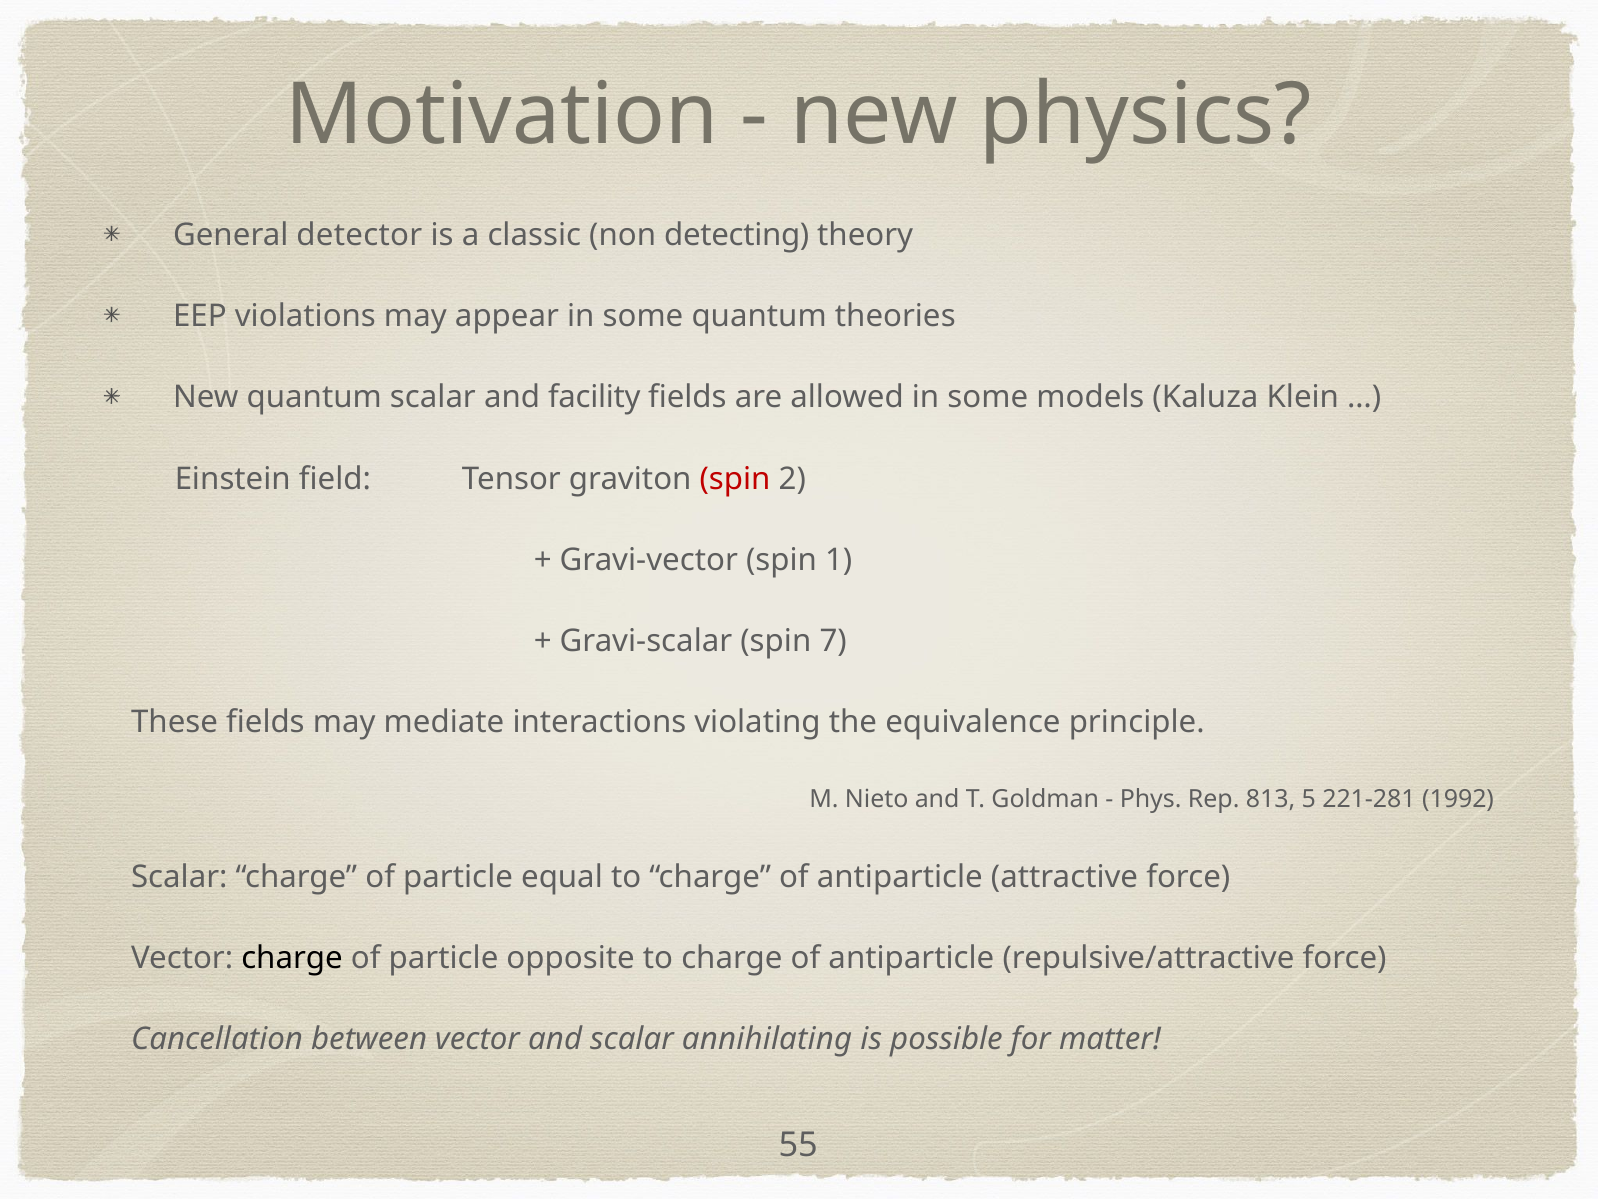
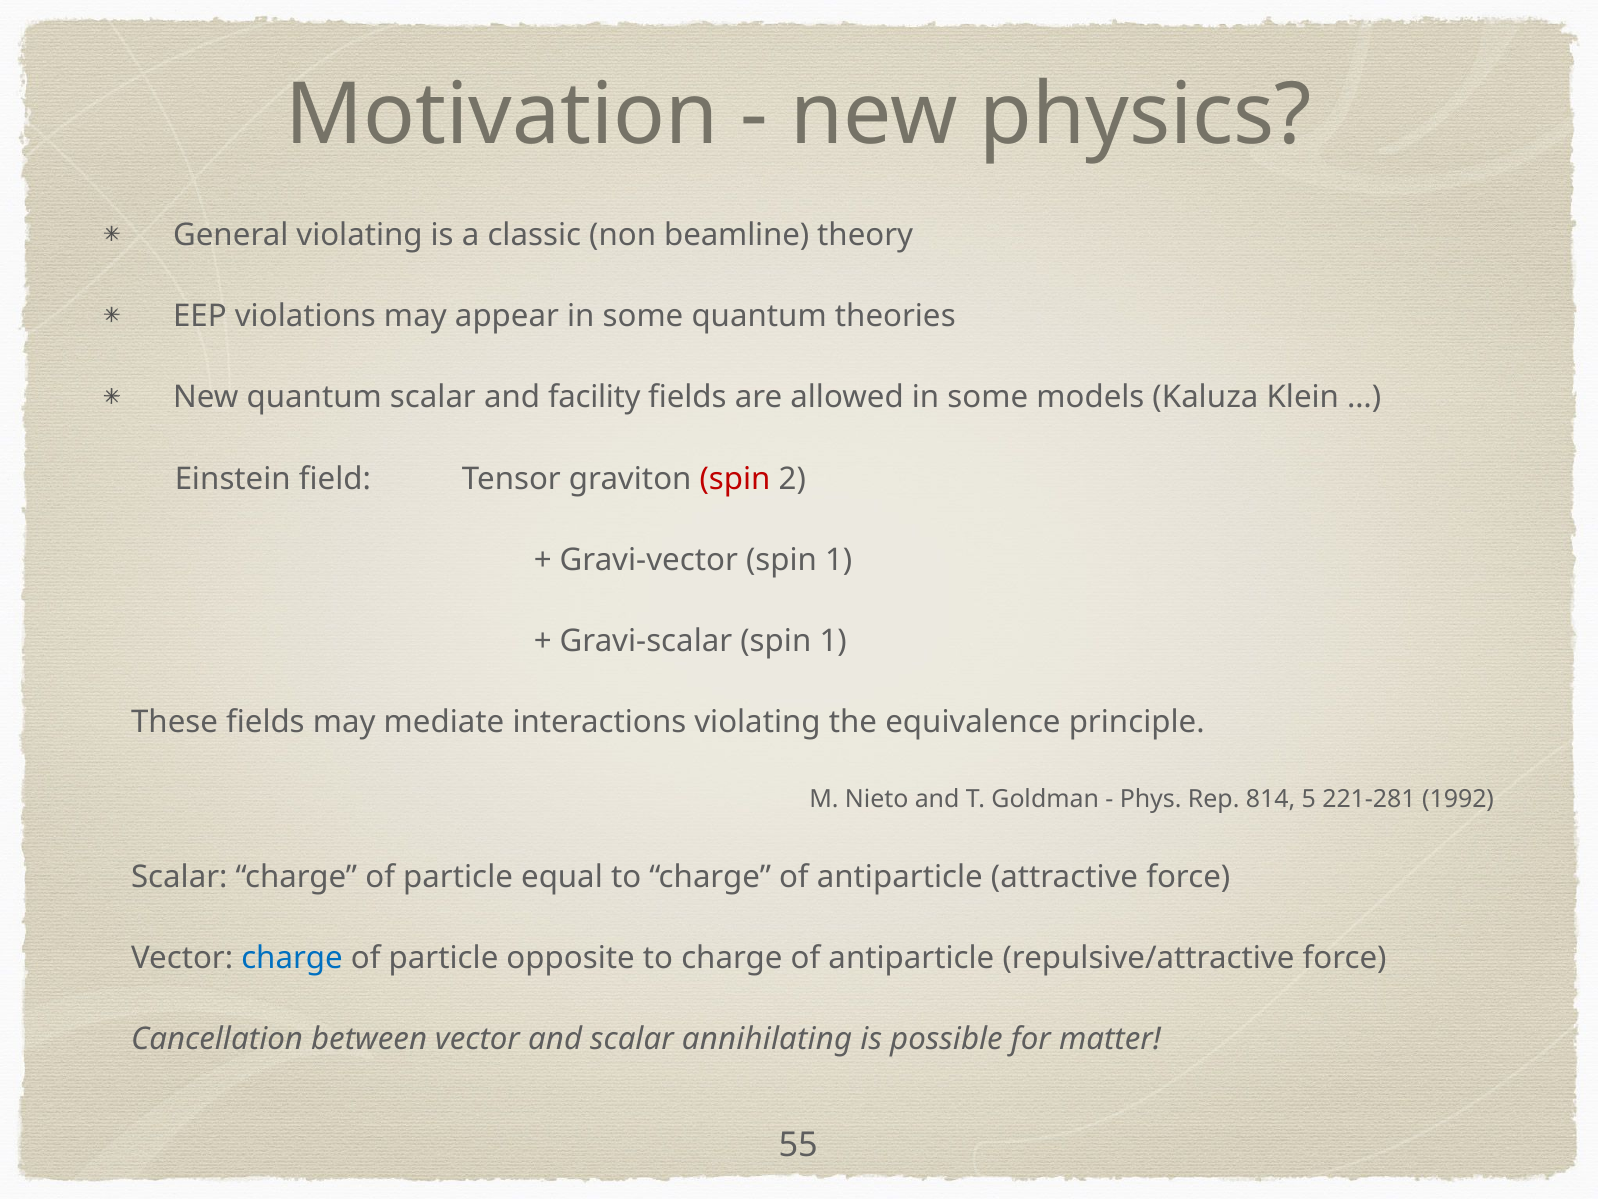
General detector: detector -> violating
detecting: detecting -> beamline
Gravi-scalar spin 7: 7 -> 1
813: 813 -> 814
charge at (292, 958) colour: black -> blue
